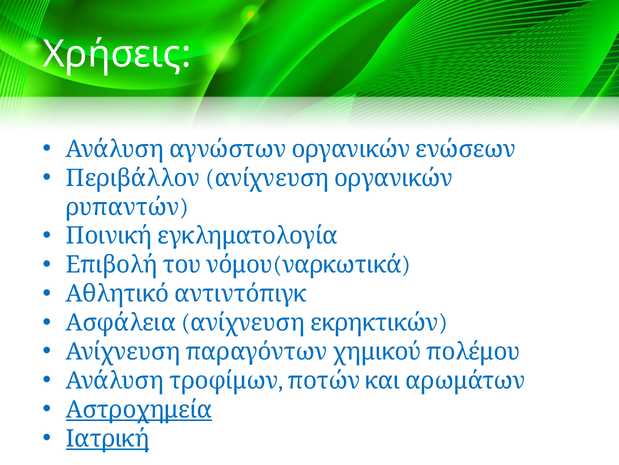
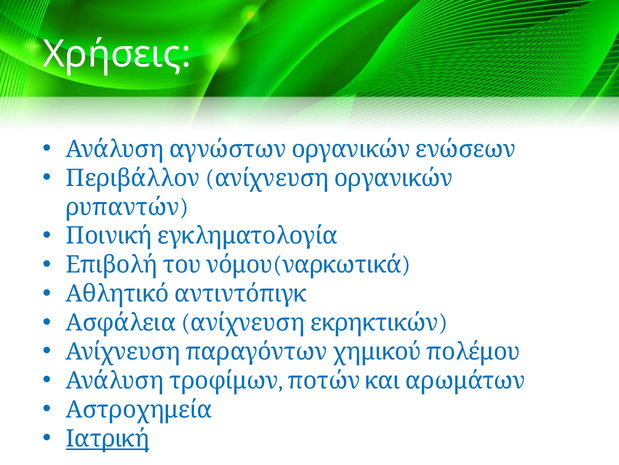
Αστροχημεία underline: present -> none
